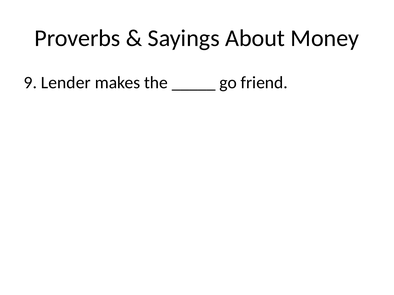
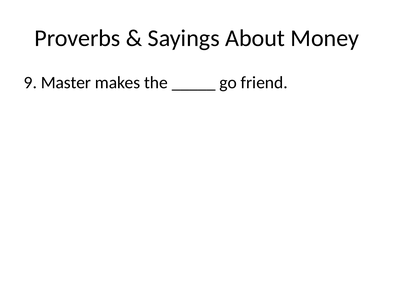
Lender: Lender -> Master
